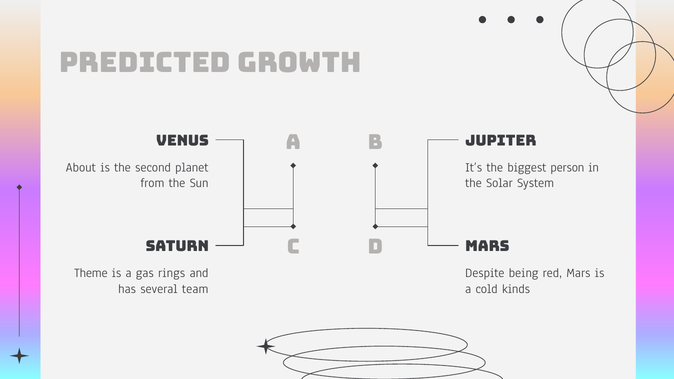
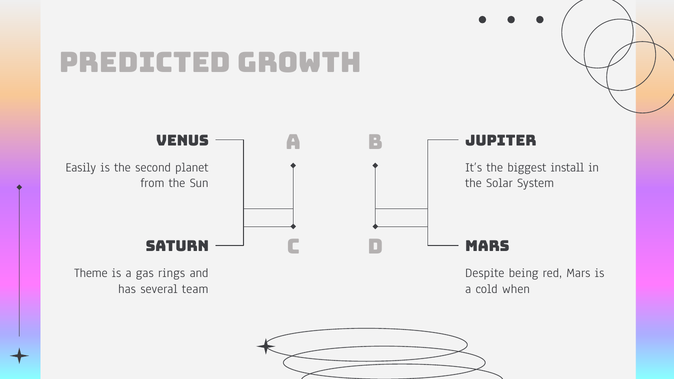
About: About -> Easily
person: person -> install
kinds: kinds -> when
